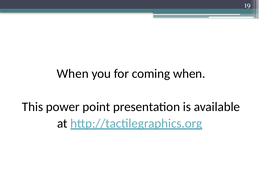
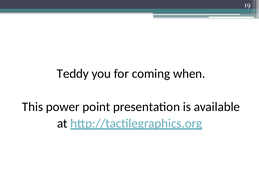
When at (73, 74): When -> Teddy
